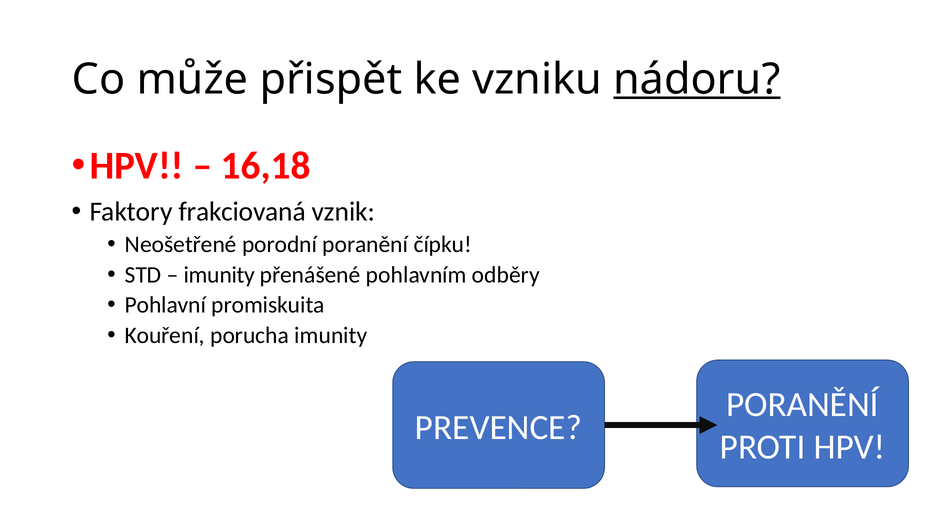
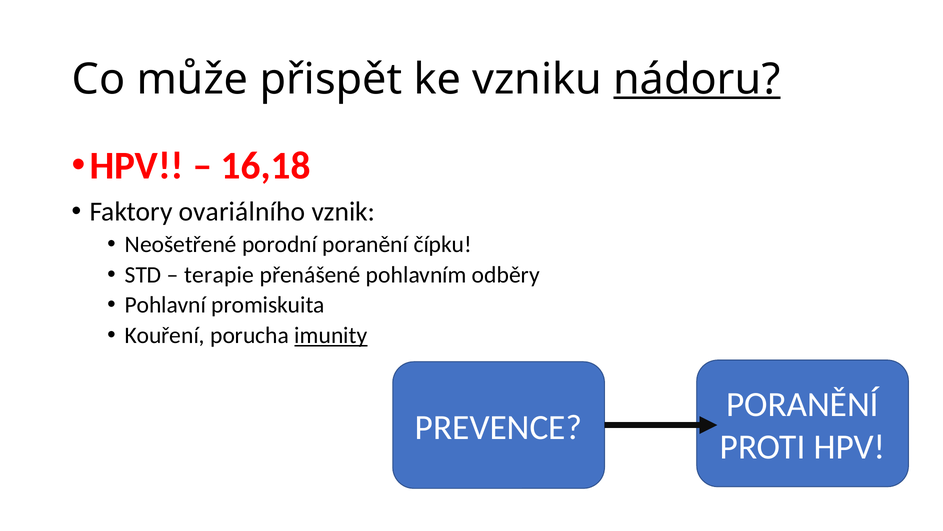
frakciovaná: frakciovaná -> ovariálního
imunity at (219, 274): imunity -> terapie
imunity at (331, 335) underline: none -> present
